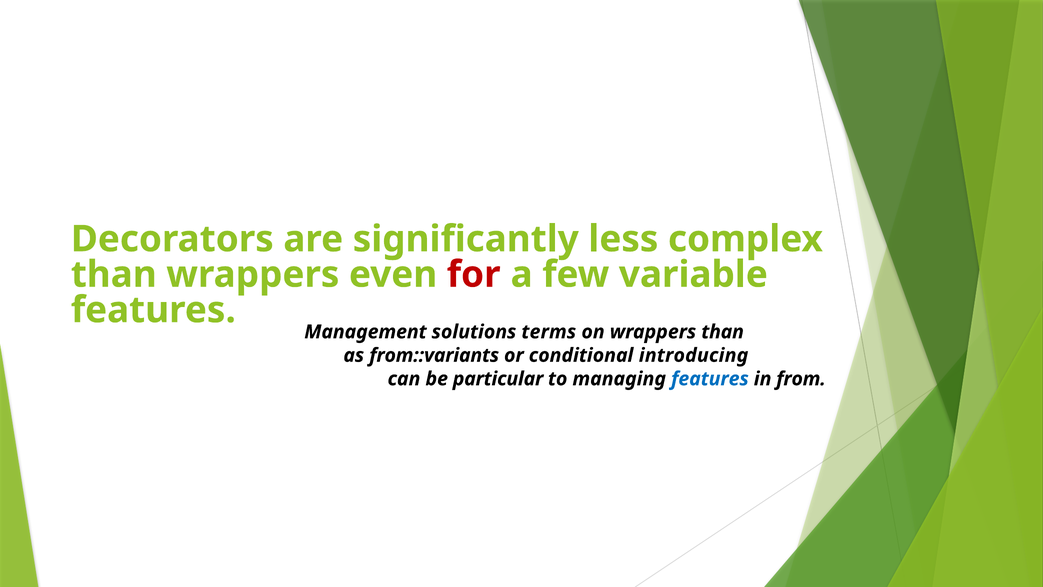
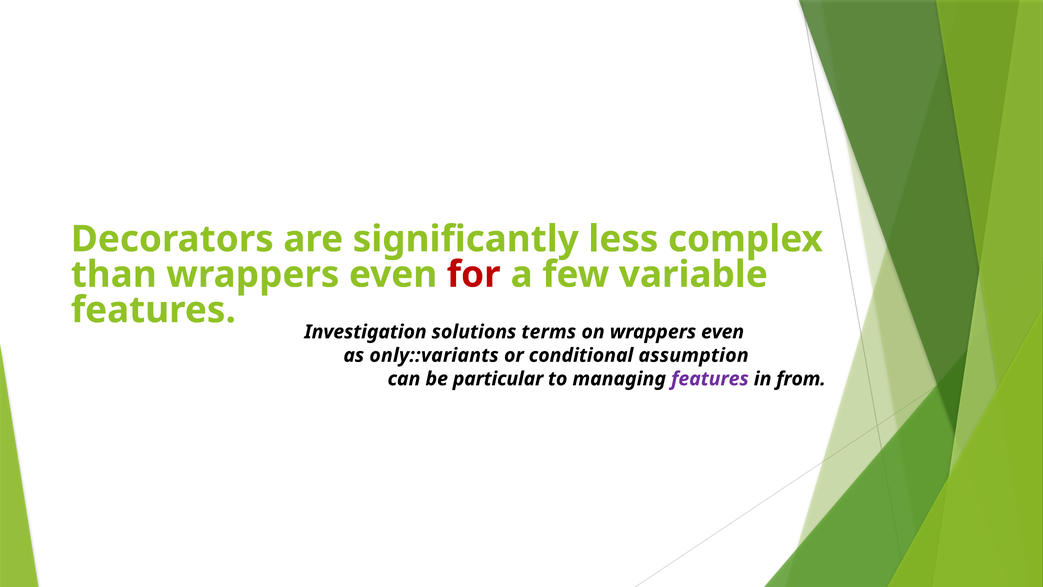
Management: Management -> Investigation
on wrappers than: than -> even
from::variants: from::variants -> only::variants
introducing: introducing -> assumption
features at (710, 379) colour: blue -> purple
